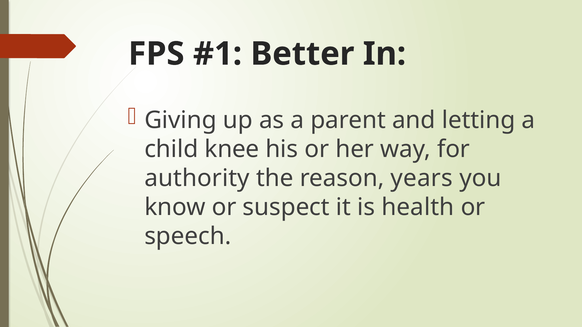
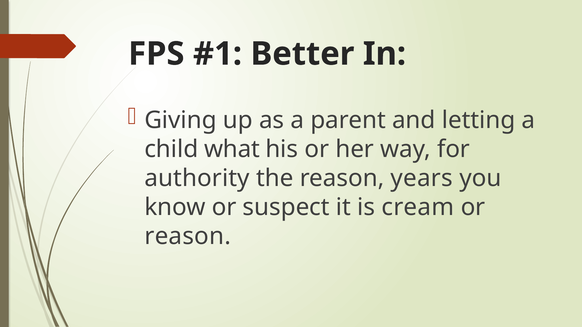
knee: knee -> what
health: health -> cream
speech at (188, 237): speech -> reason
